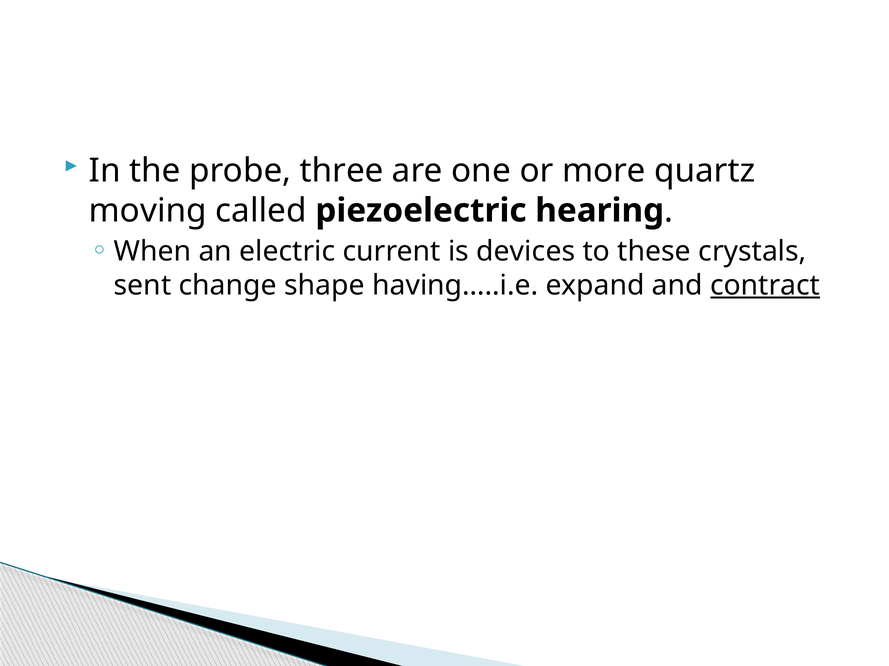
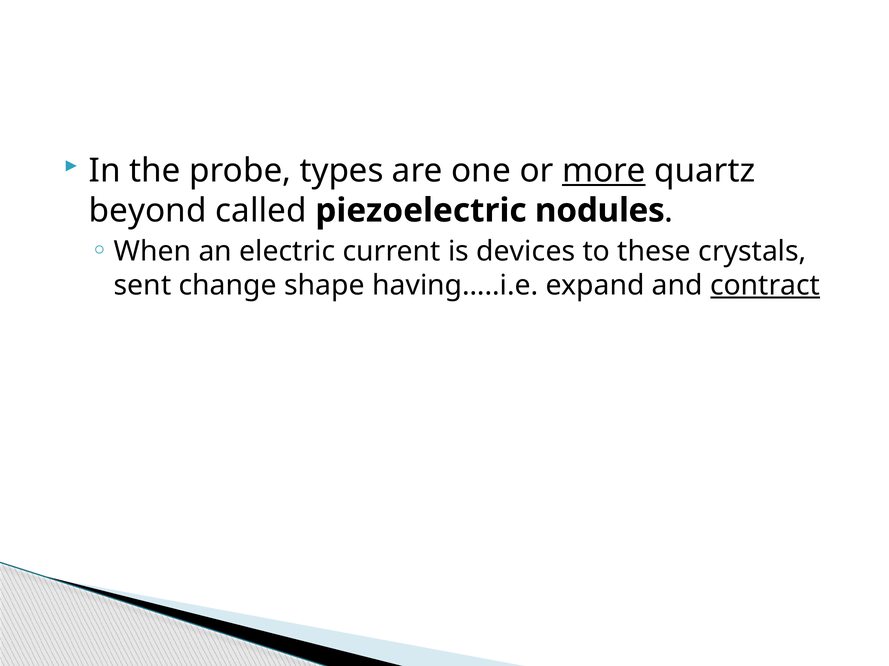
three: three -> types
more underline: none -> present
moving: moving -> beyond
hearing: hearing -> nodules
